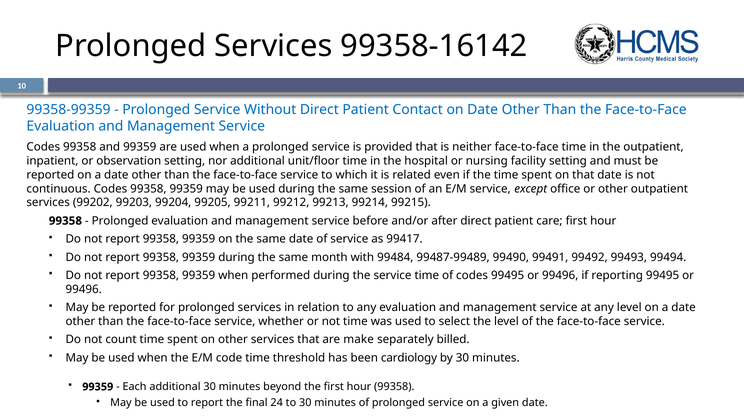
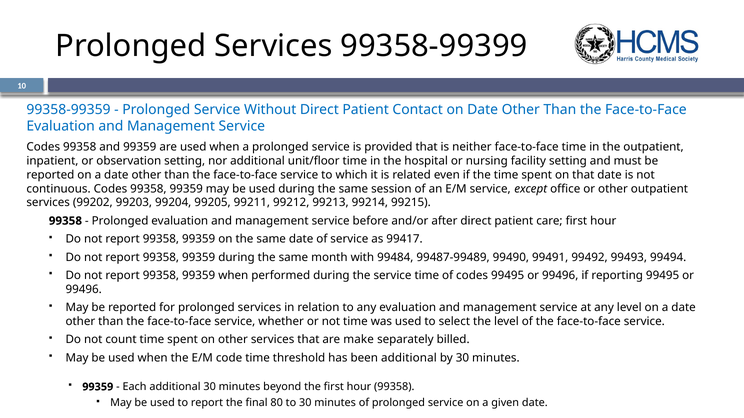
99358-16142: 99358-16142 -> 99358-99399
been cardiology: cardiology -> additional
24: 24 -> 80
